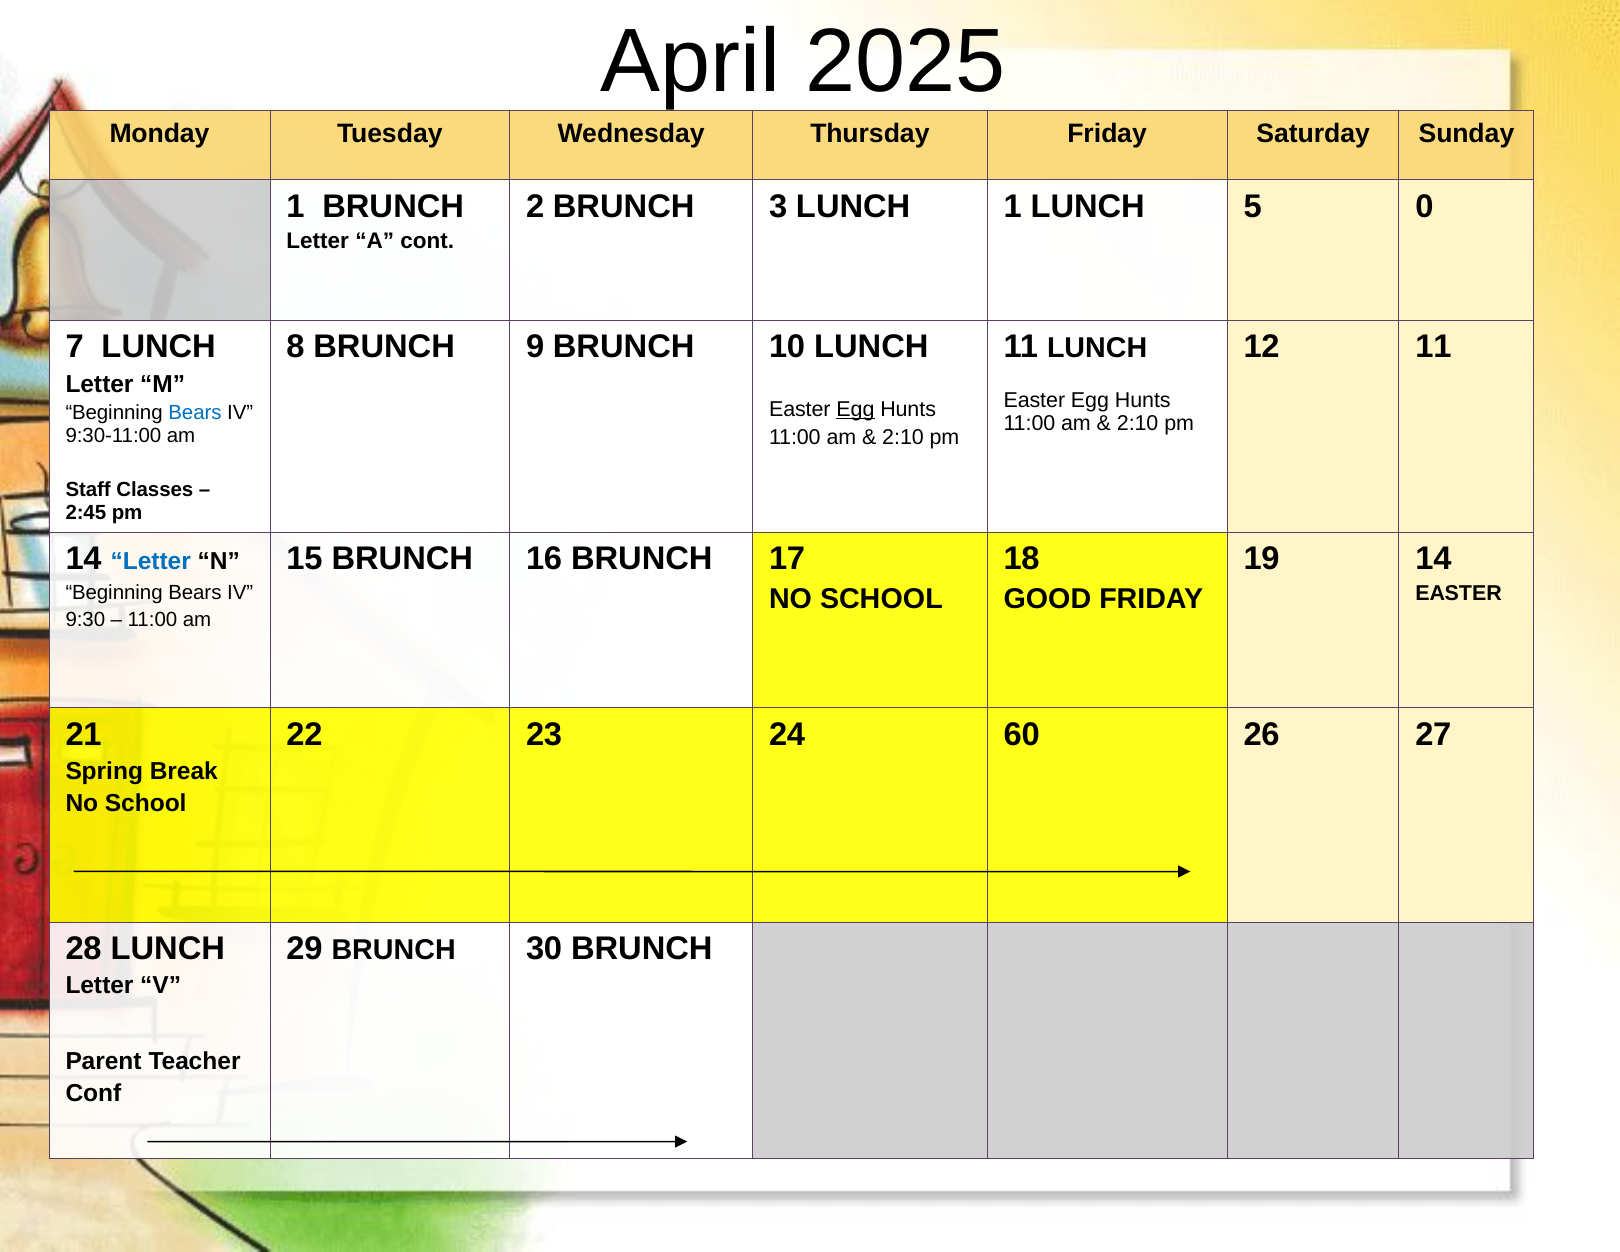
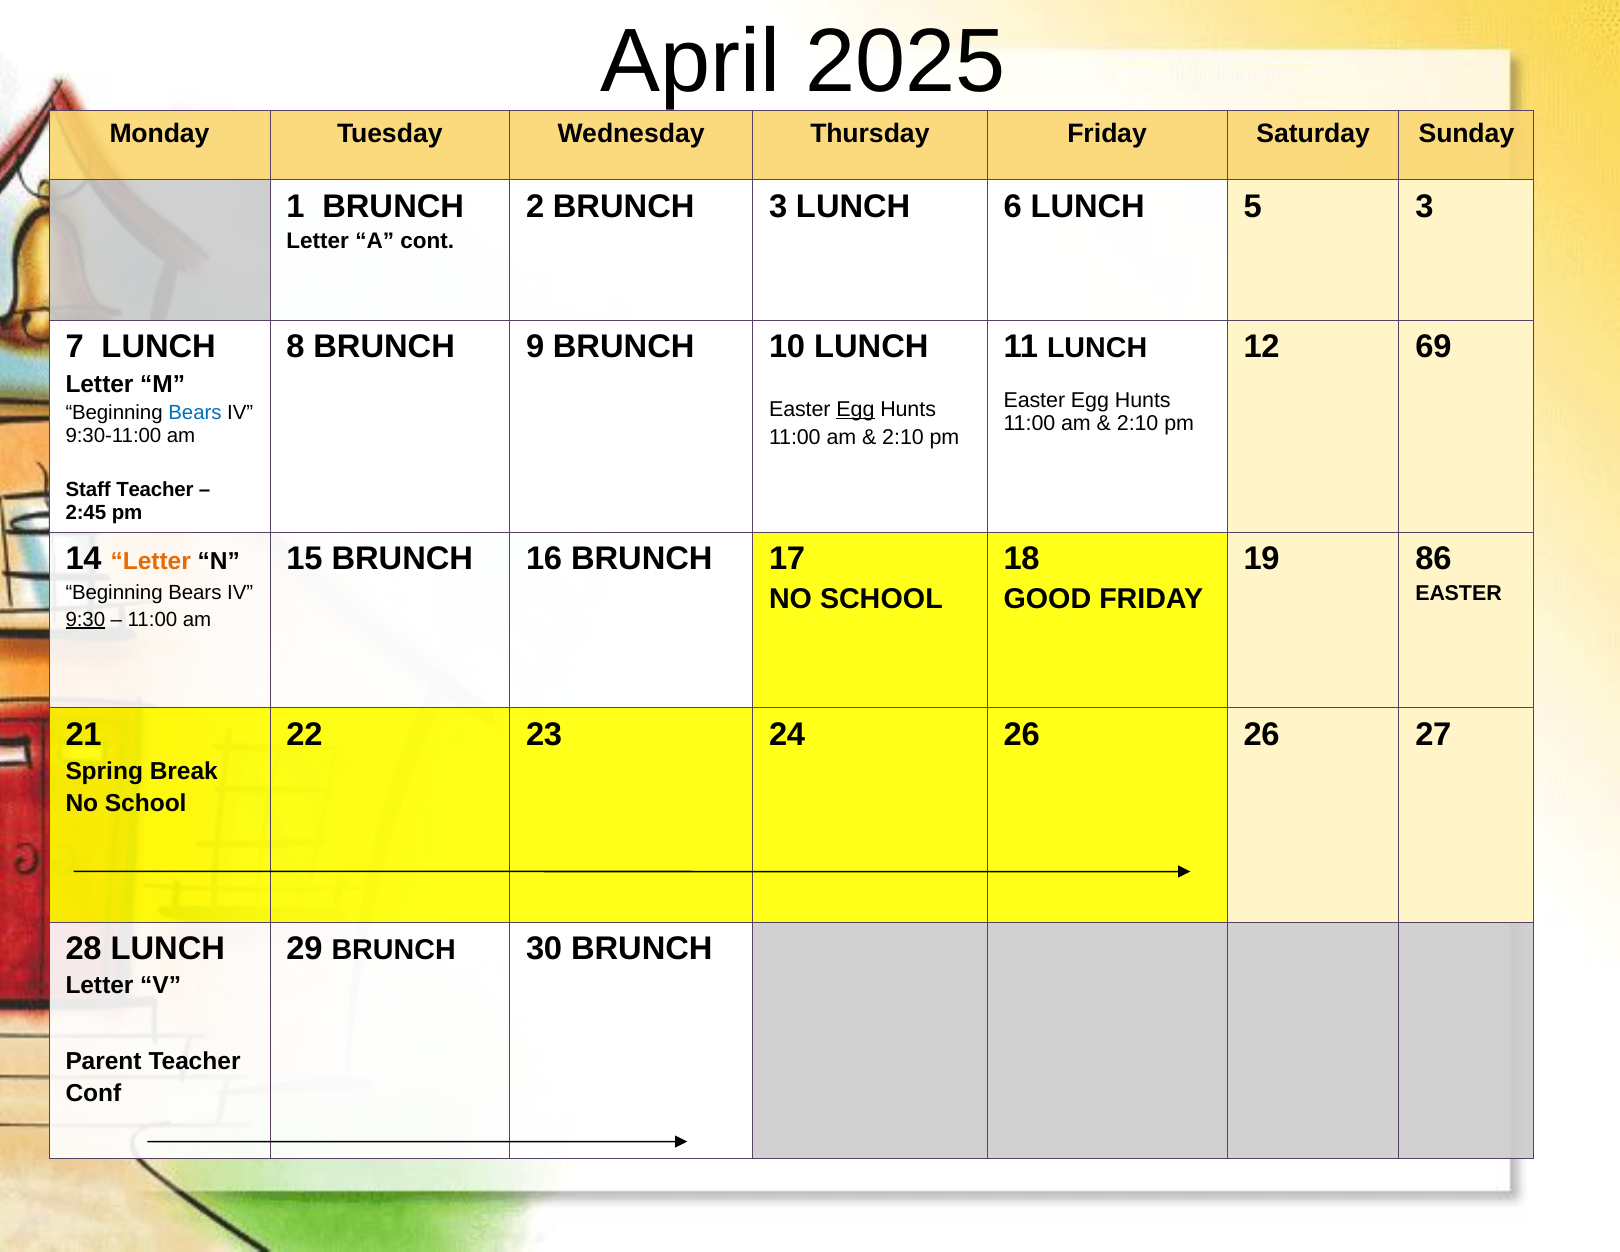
LUNCH 1: 1 -> 6
5 0: 0 -> 3
12 11: 11 -> 69
Staff Classes: Classes -> Teacher
Letter at (151, 561) colour: blue -> orange
19 14: 14 -> 86
9:30 underline: none -> present
24 60: 60 -> 26
